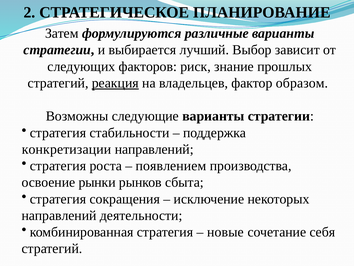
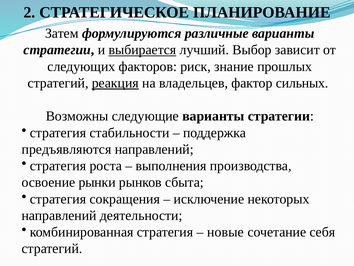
выбирается underline: none -> present
образом: образом -> сильных
конкретизации: конкретизации -> предъявляются
появлением: появлением -> выполнения
